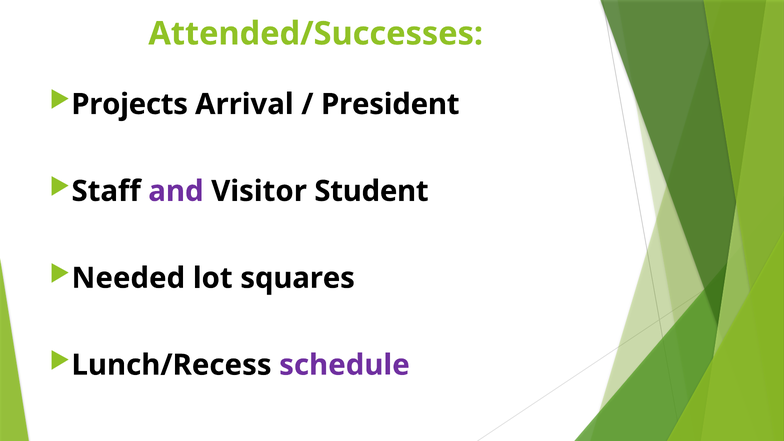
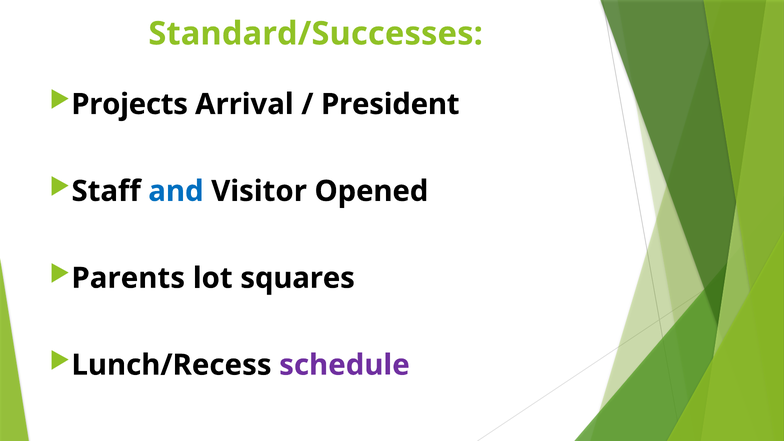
Attended/Successes: Attended/Successes -> Standard/Successes
and colour: purple -> blue
Student: Student -> Opened
Needed: Needed -> Parents
